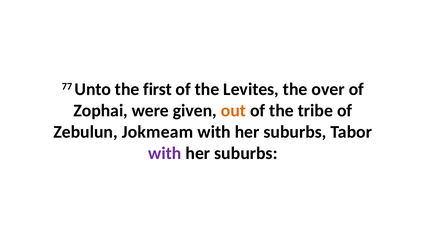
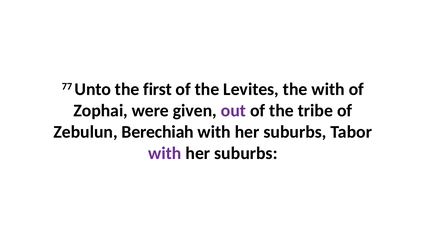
the over: over -> with
out colour: orange -> purple
Jokmeam: Jokmeam -> Berechiah
